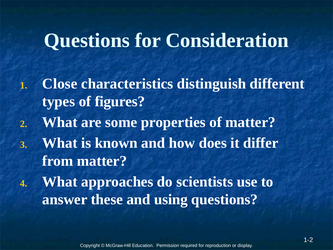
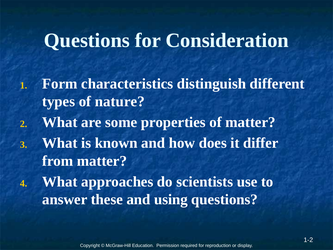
Close: Close -> Form
figures: figures -> nature
